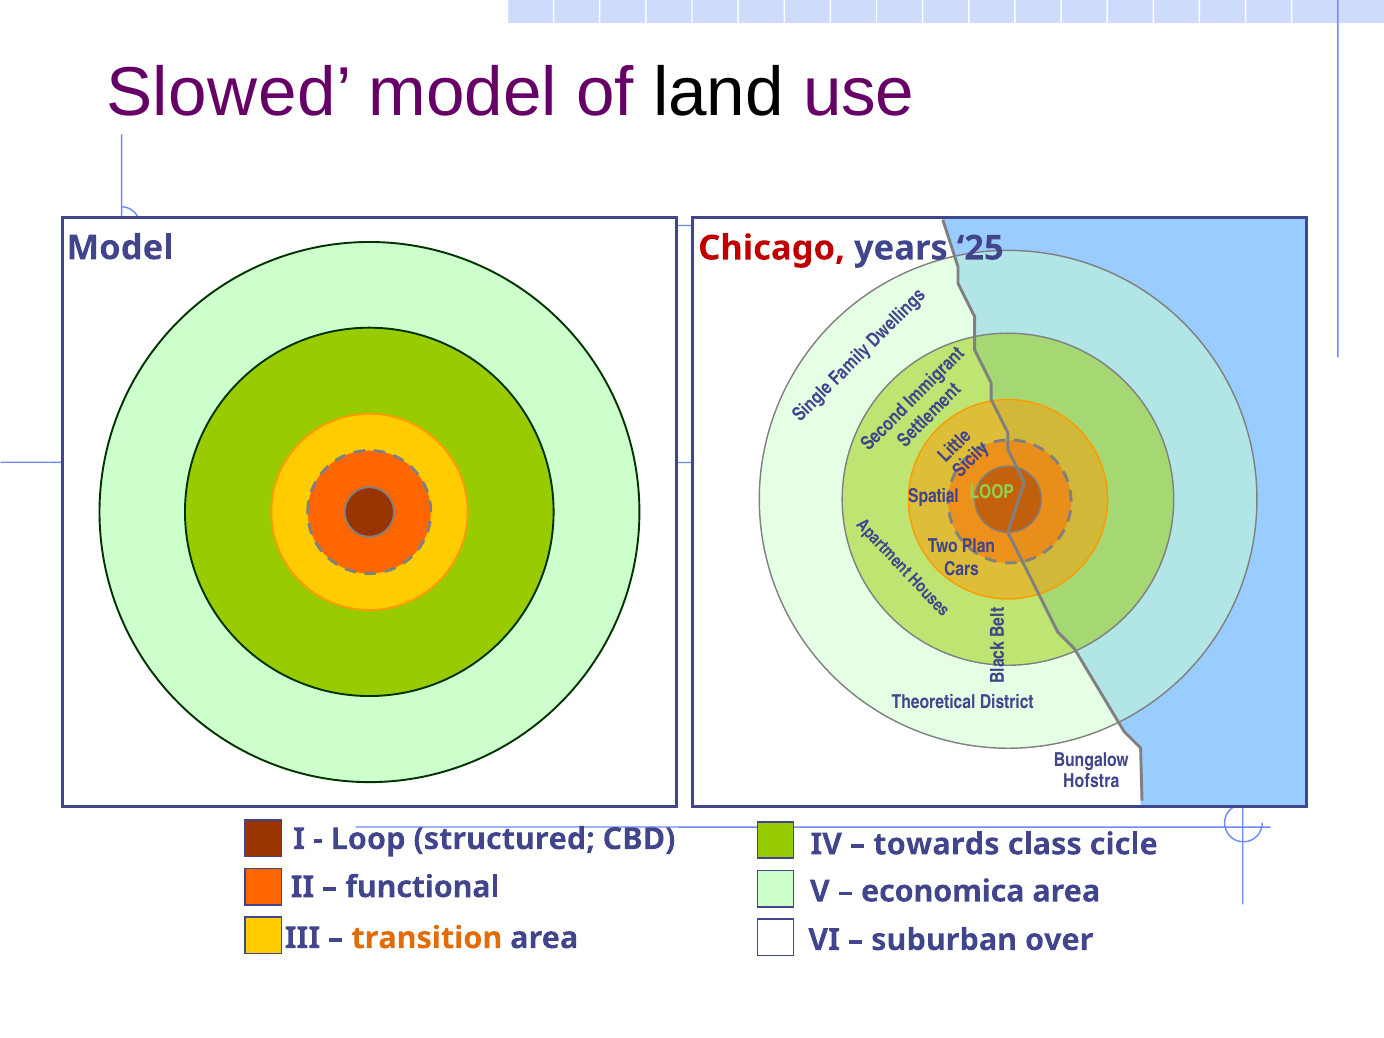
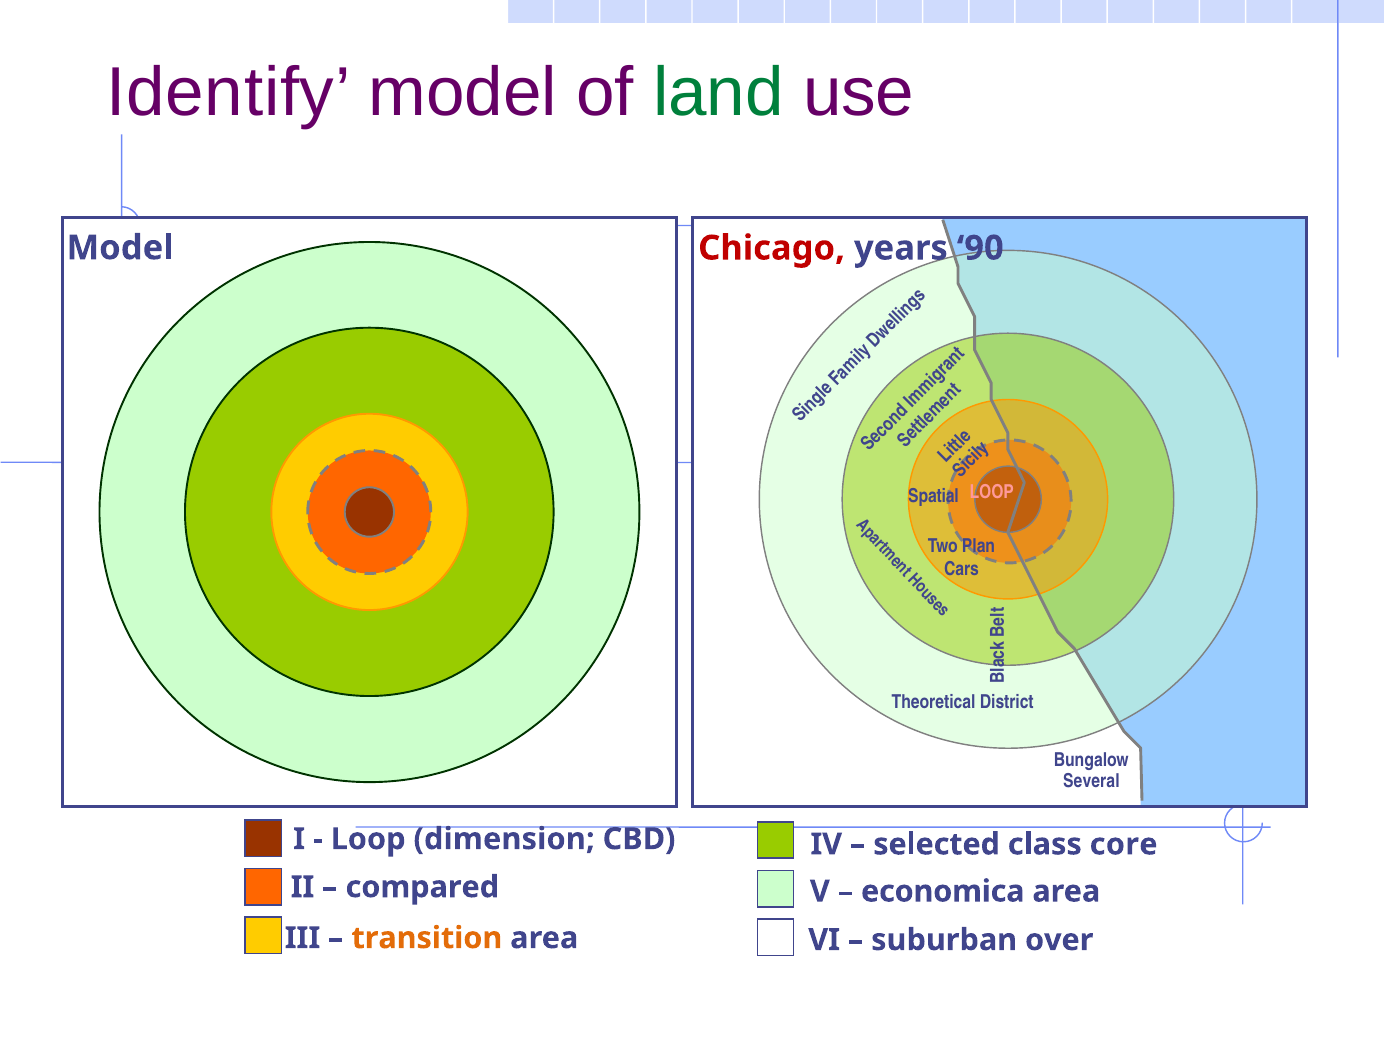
Slowed: Slowed -> Identify
land colour: black -> green
25: 25 -> 90
LOOP at (992, 492) colour: light green -> pink
Hofstra: Hofstra -> Several
structured: structured -> dimension
towards: towards -> selected
cicle: cicle -> core
functional: functional -> compared
